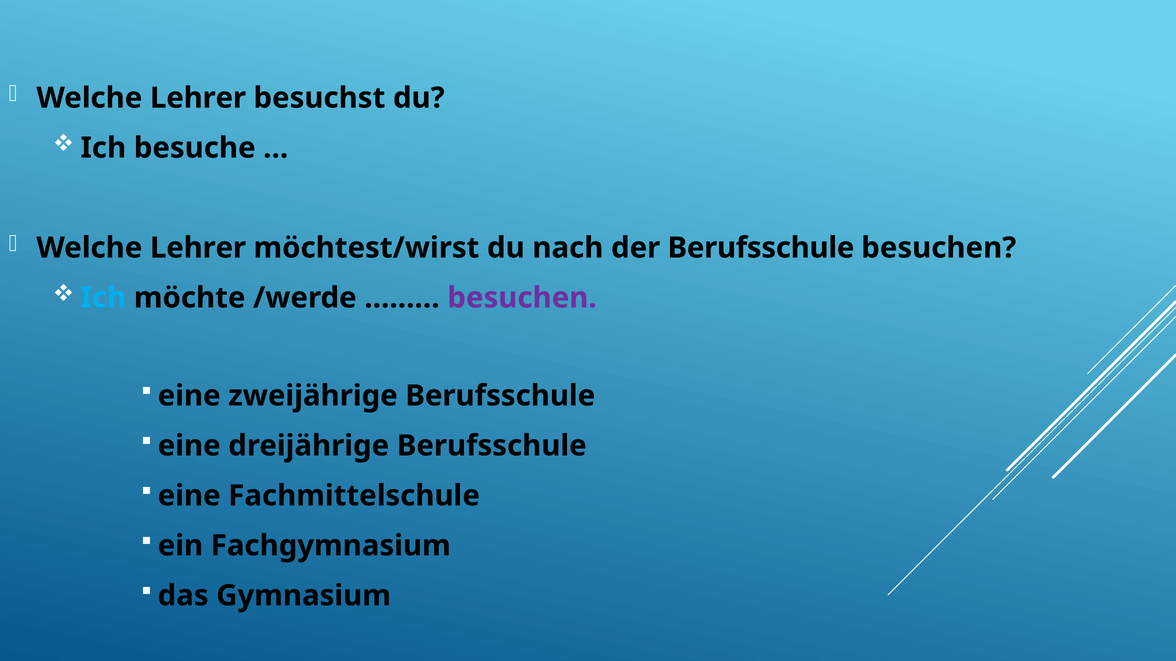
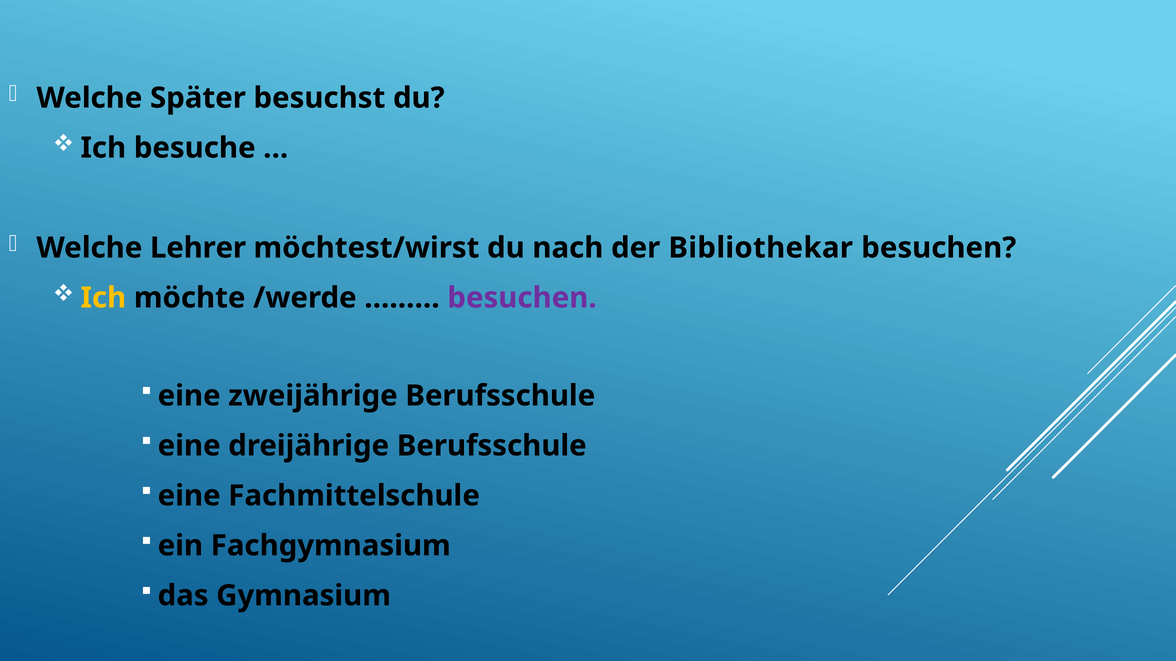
Lehrer at (198, 98): Lehrer -> Später
der Berufsschule: Berufsschule -> Bibliothekar
Ich at (103, 298) colour: light blue -> yellow
